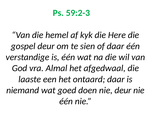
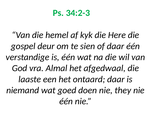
59:2-3: 59:2-3 -> 34:2-3
nie deur: deur -> they
